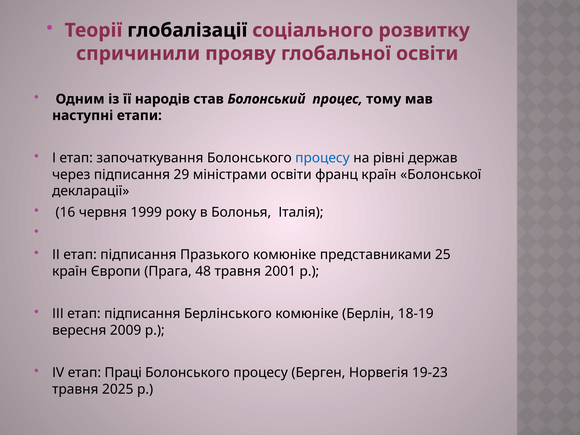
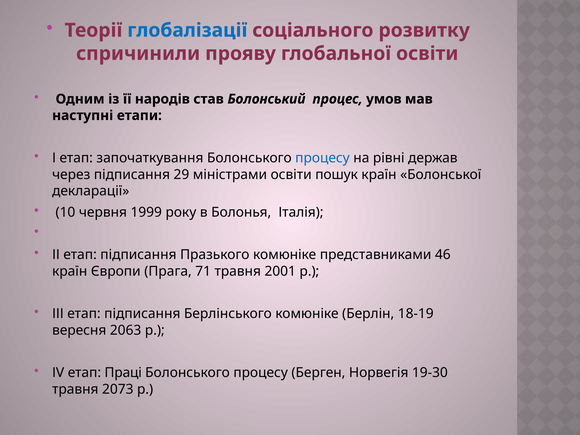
глобалізації colour: black -> blue
тому: тому -> умов
франц: франц -> пошук
16: 16 -> 10
25: 25 -> 46
48: 48 -> 71
2009: 2009 -> 2063
19-23: 19-23 -> 19-30
2025: 2025 -> 2073
